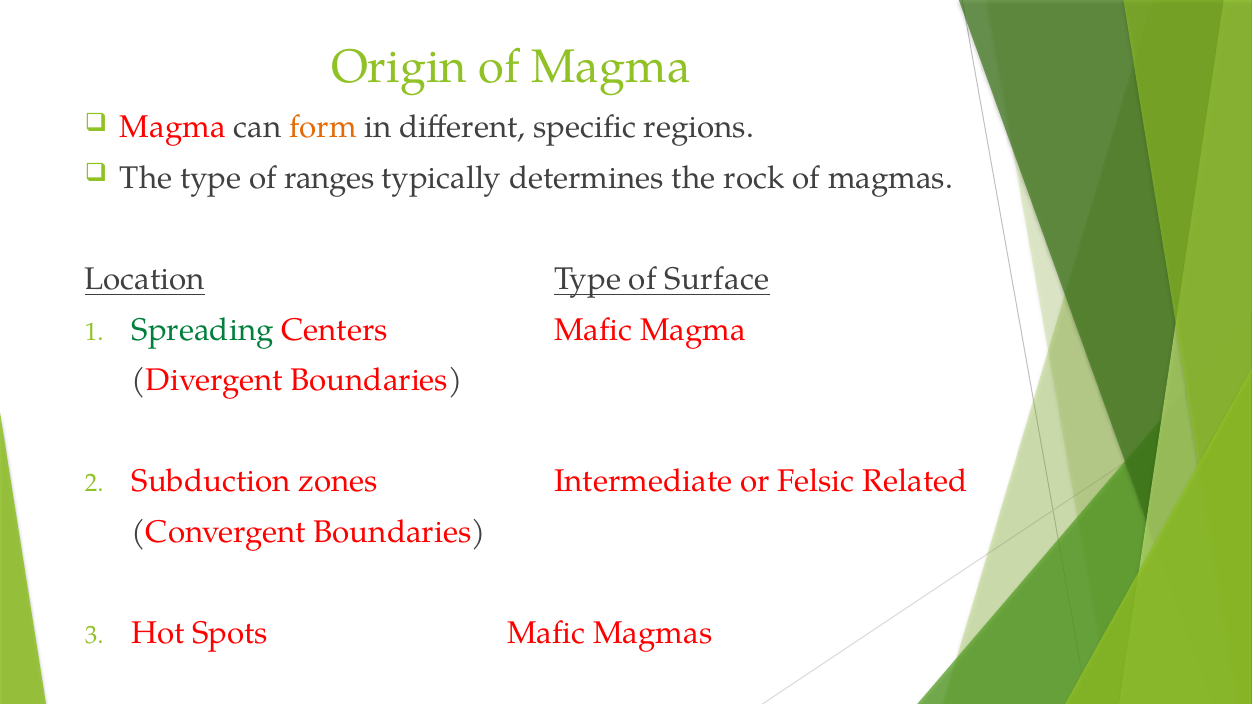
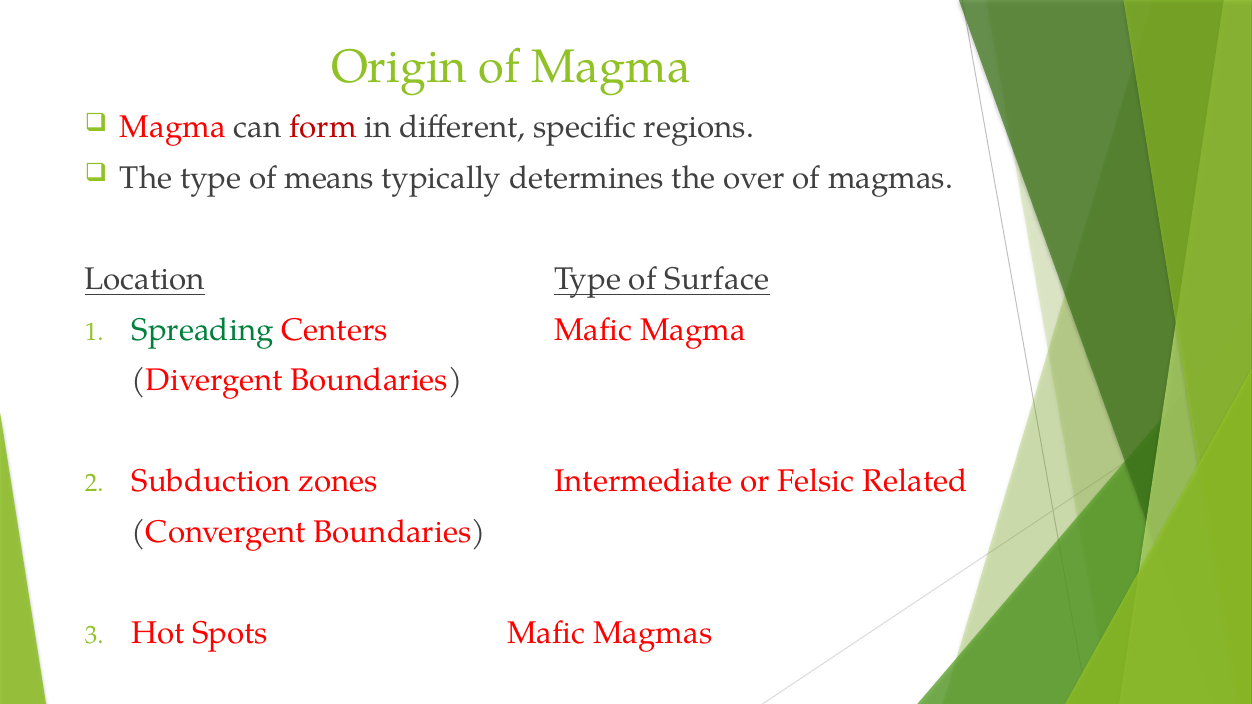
form colour: orange -> red
ranges: ranges -> means
rock: rock -> over
